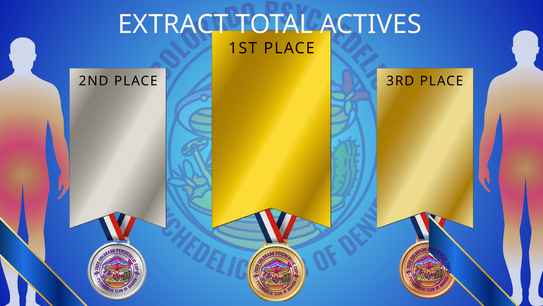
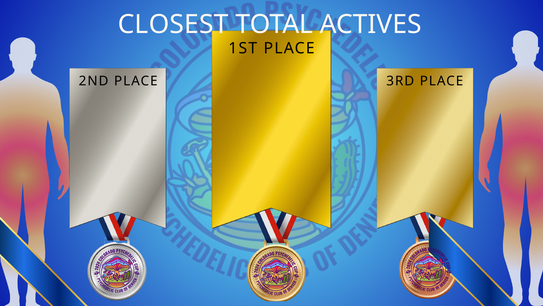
EXTRACT: EXTRACT -> CLOSEST
